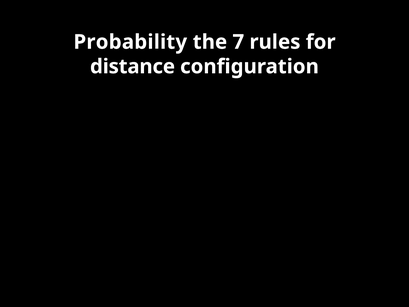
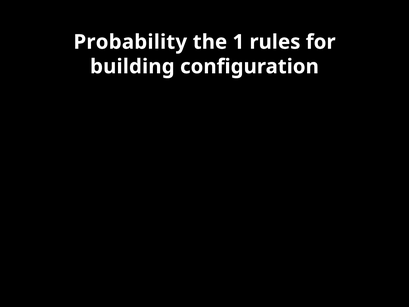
7: 7 -> 1
distance: distance -> building
